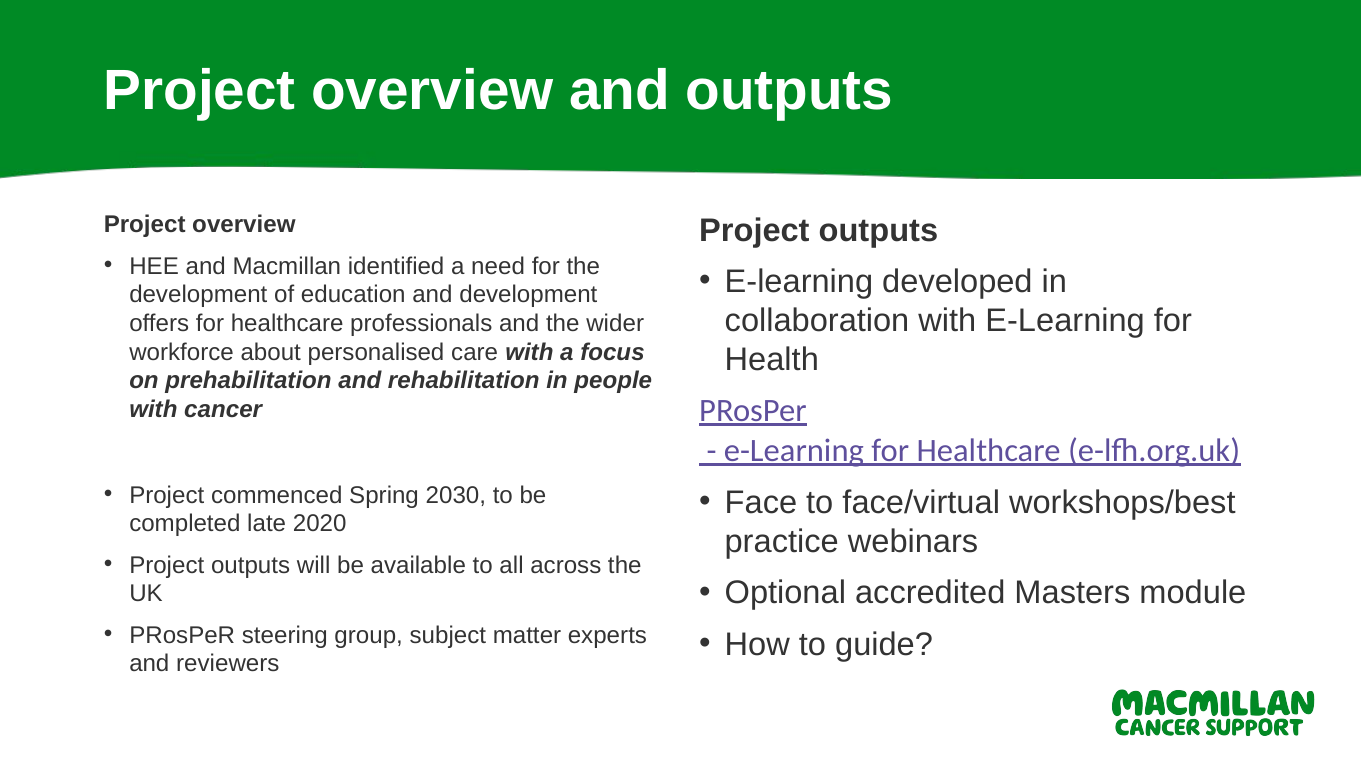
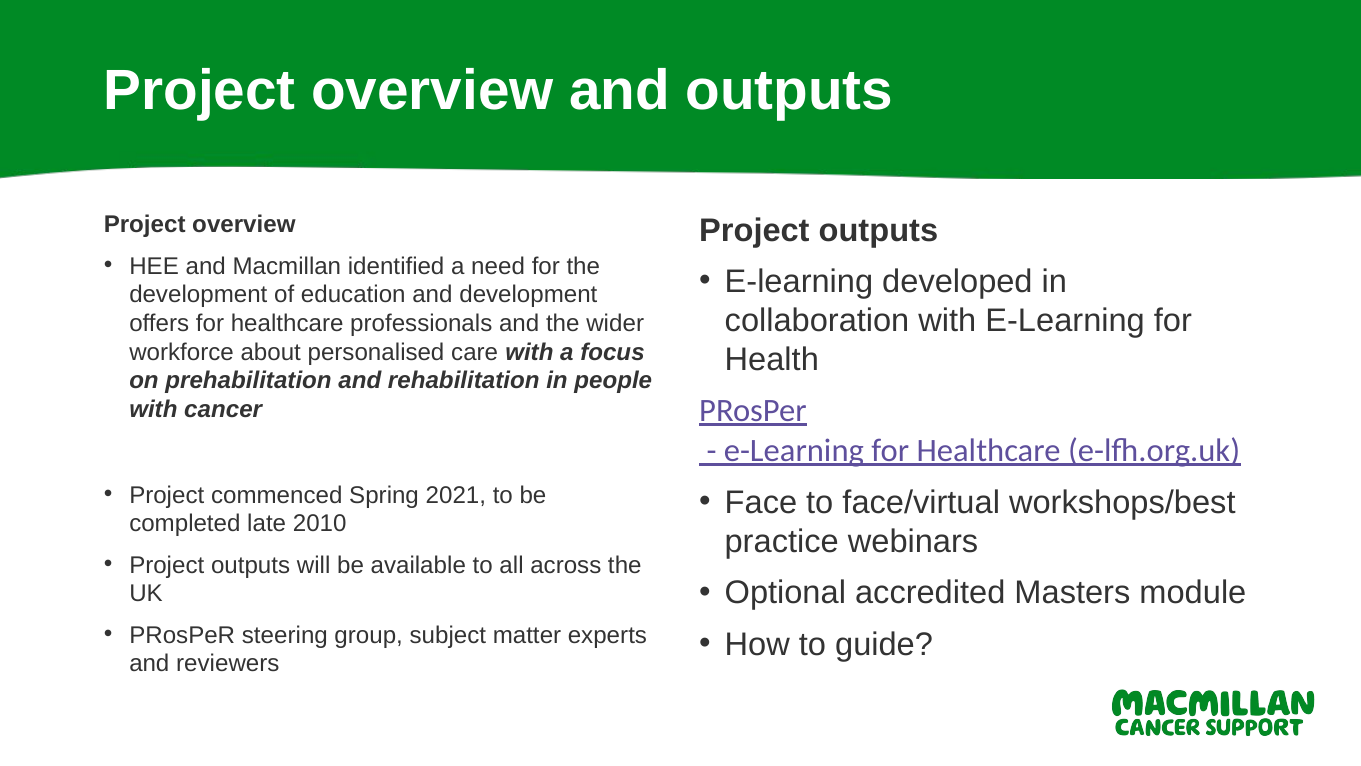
2030: 2030 -> 2021
2020: 2020 -> 2010
